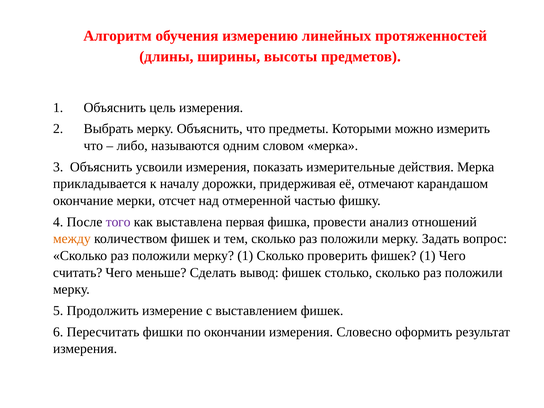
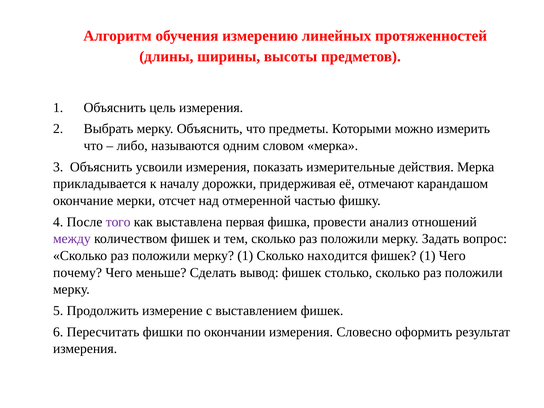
между colour: orange -> purple
проверить: проверить -> находится
считать: считать -> почему
